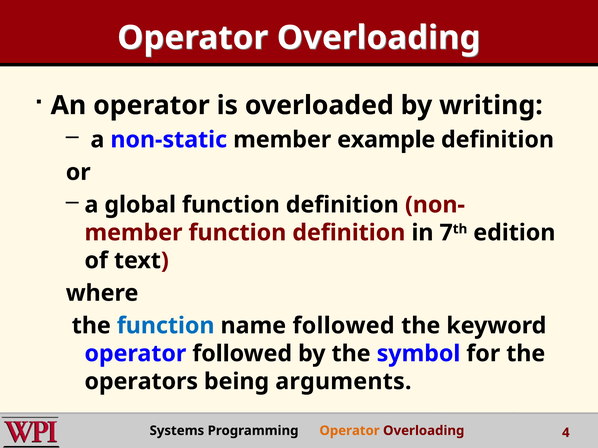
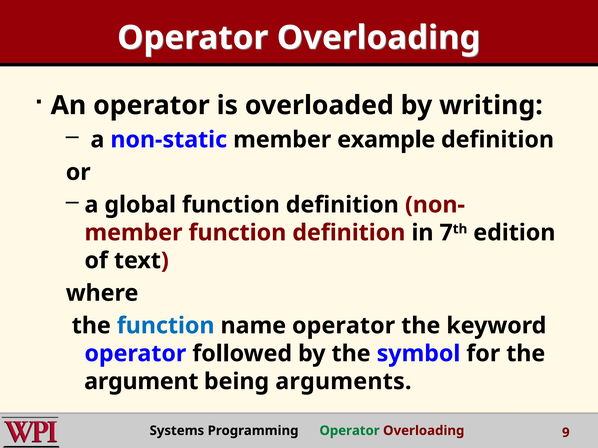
name followed: followed -> operator
operators: operators -> argument
Operator at (350, 431) colour: orange -> green
4: 4 -> 9
